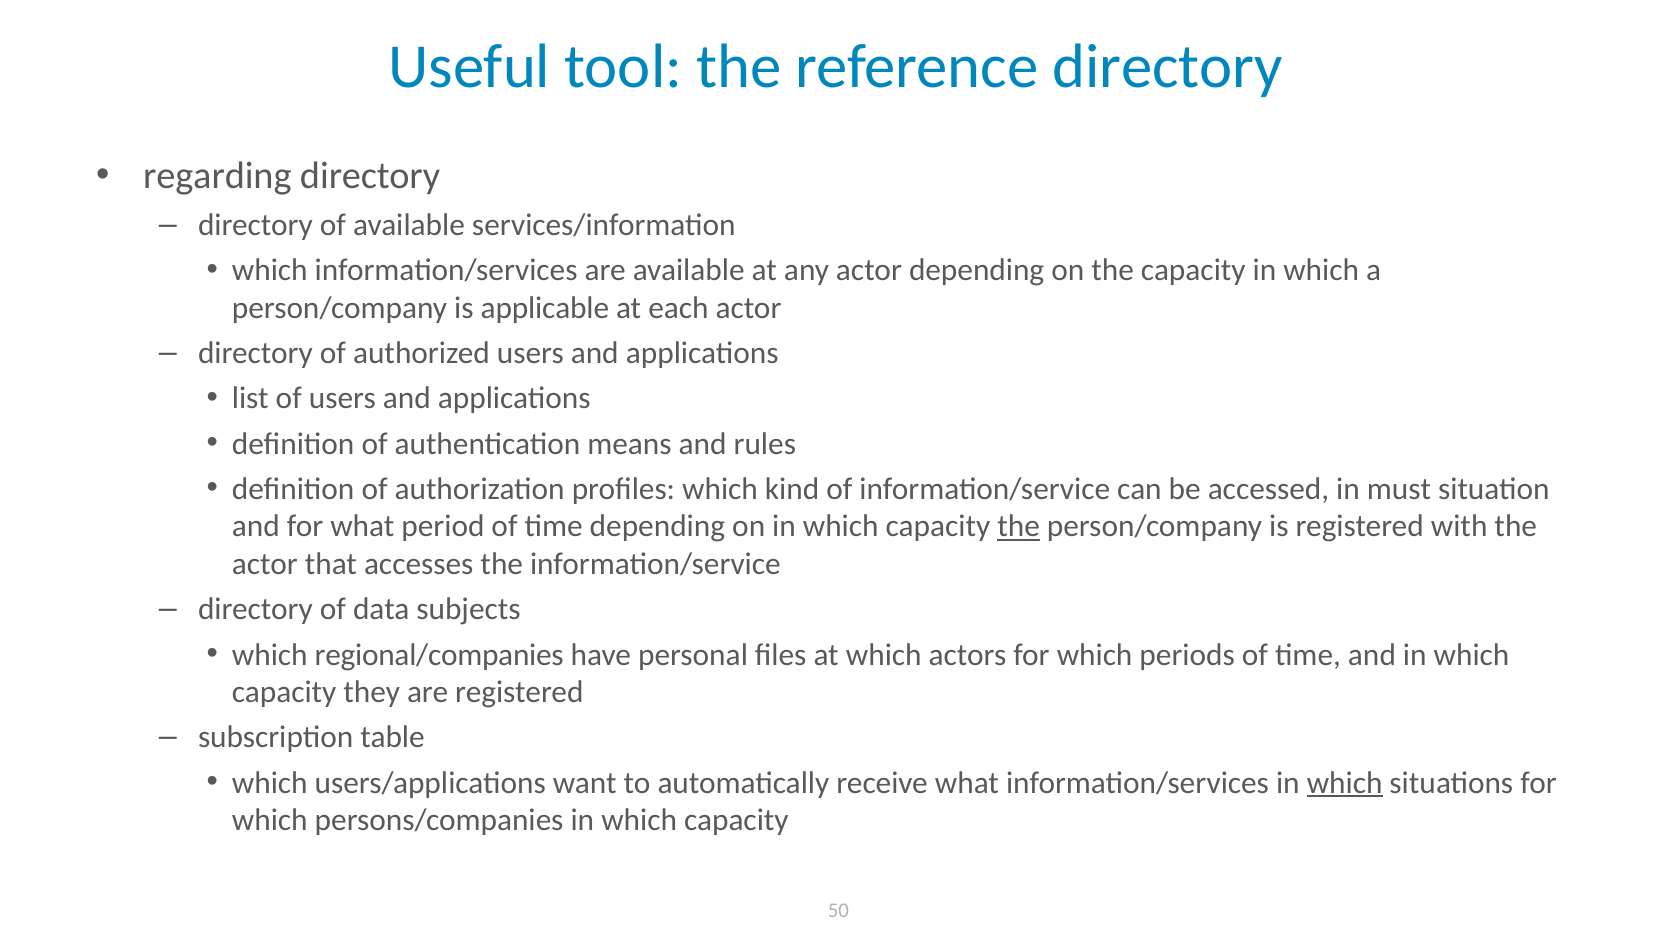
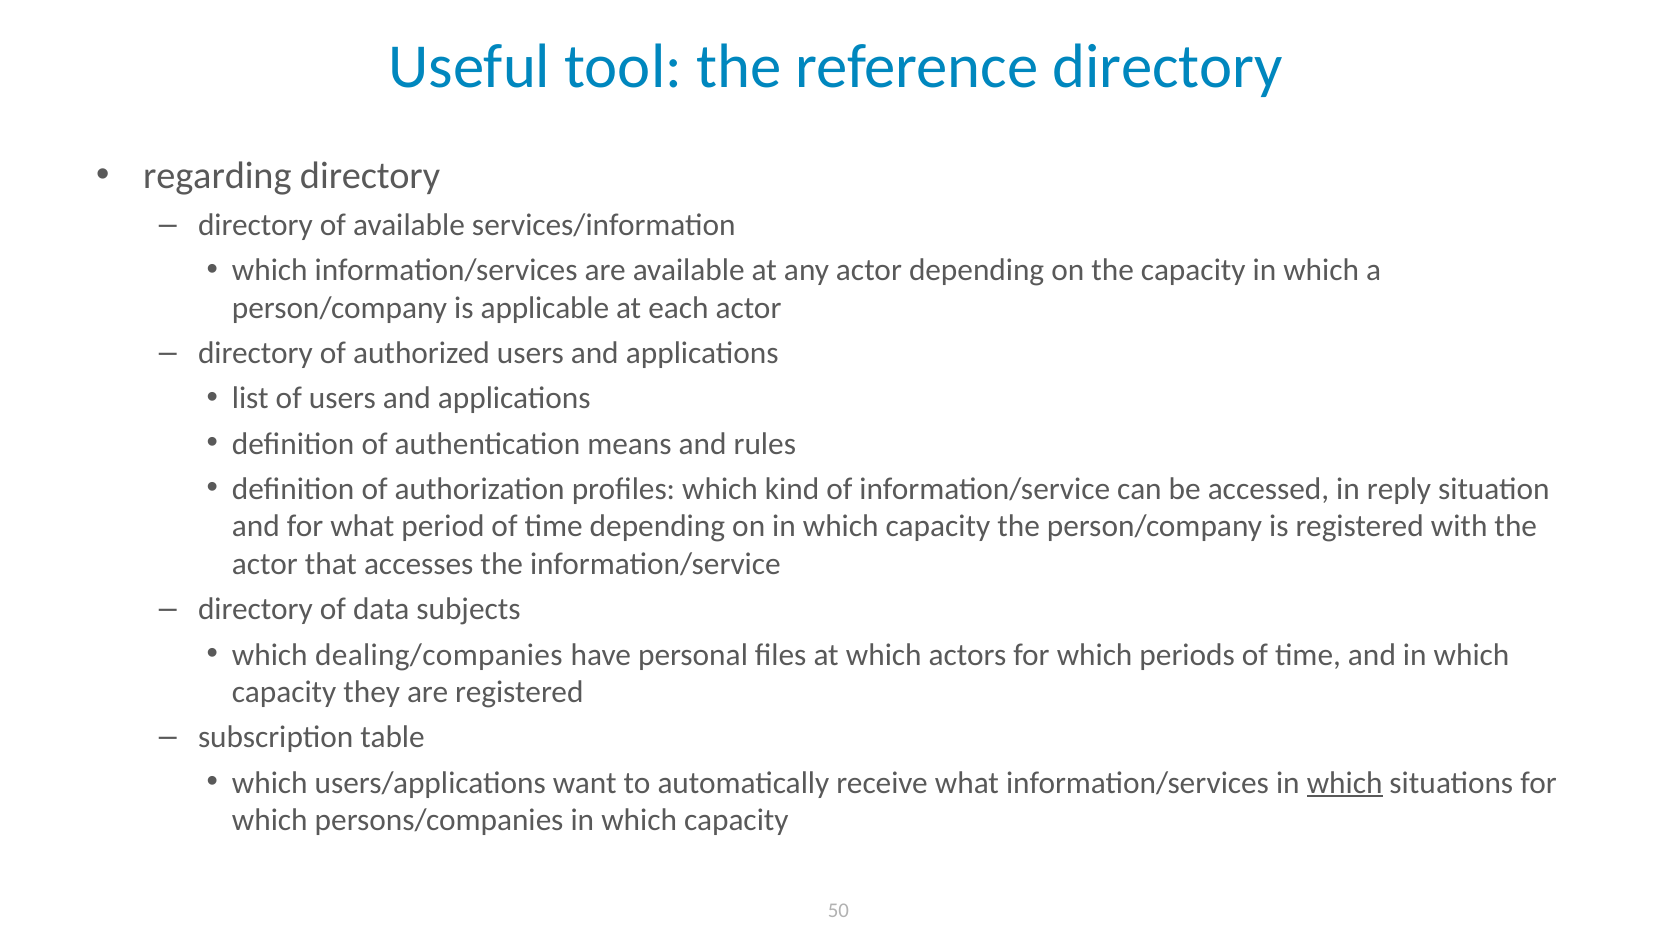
must: must -> reply
the at (1019, 527) underline: present -> none
regional/companies: regional/companies -> dealing/companies
